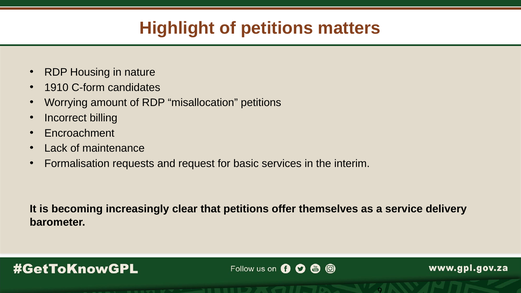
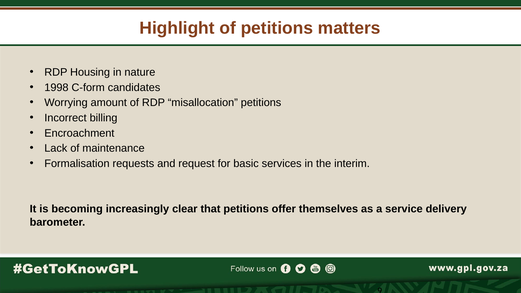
1910: 1910 -> 1998
